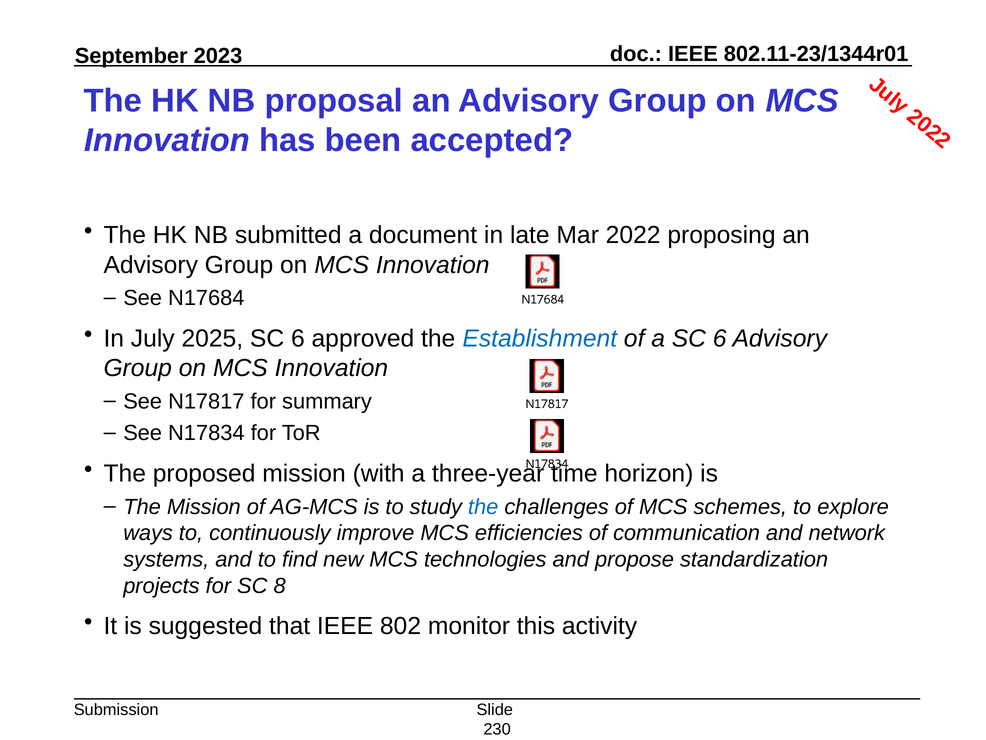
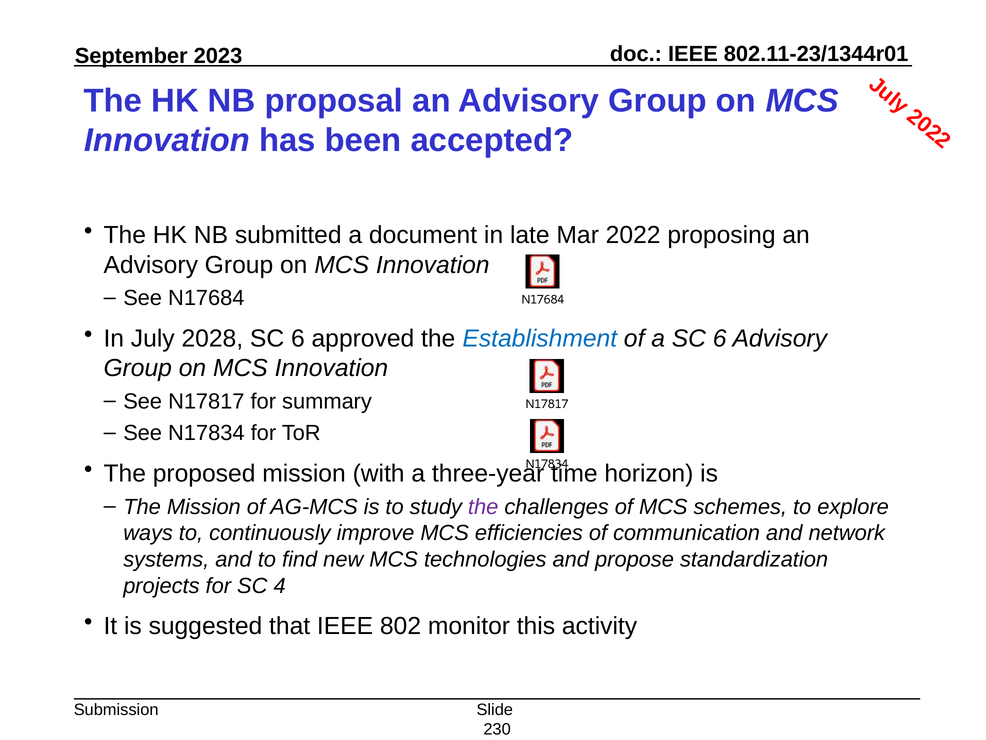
2025: 2025 -> 2028
the at (483, 507) colour: blue -> purple
8: 8 -> 4
